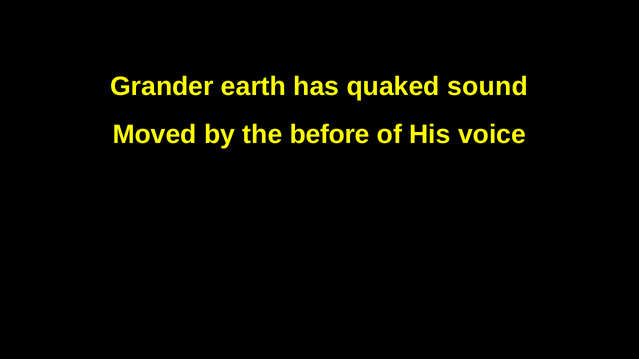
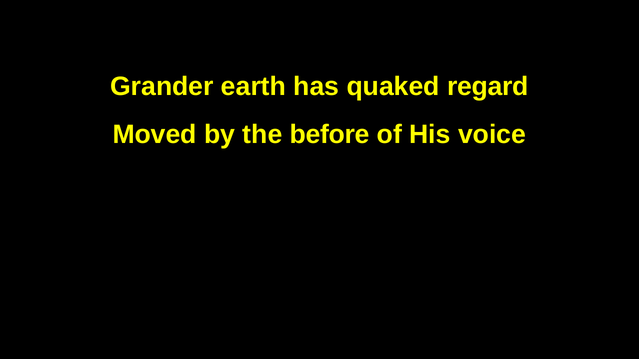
sound: sound -> regard
